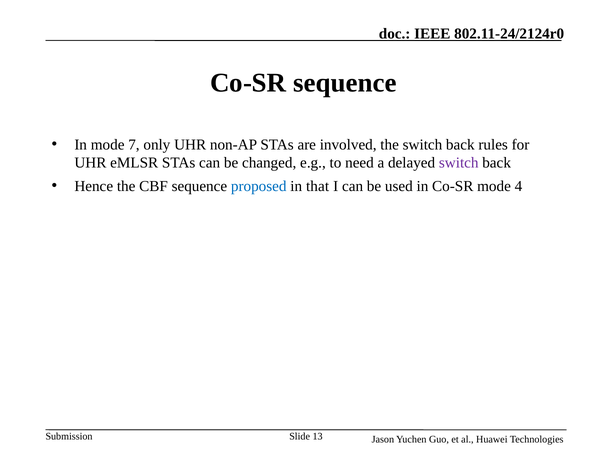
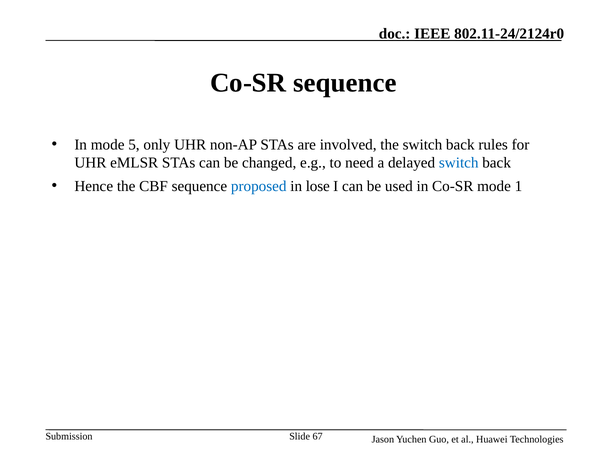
7: 7 -> 5
switch at (459, 163) colour: purple -> blue
that: that -> lose
4: 4 -> 1
13: 13 -> 67
